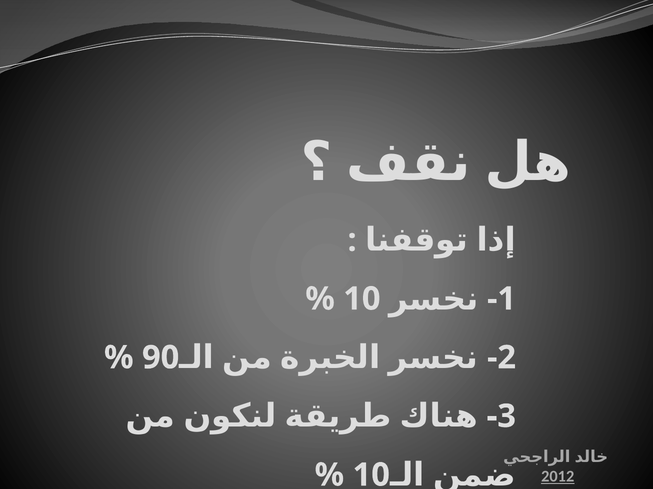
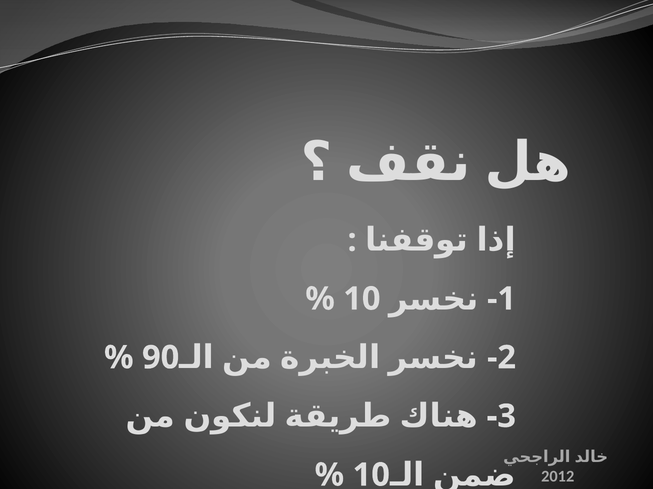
2012 underline: present -> none
